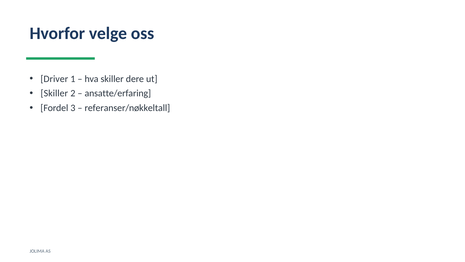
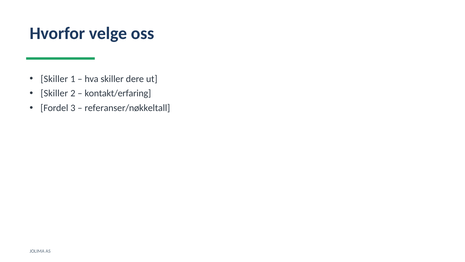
Driver at (54, 79): Driver -> Skiller
ansatte/erfaring: ansatte/erfaring -> kontakt/erfaring
